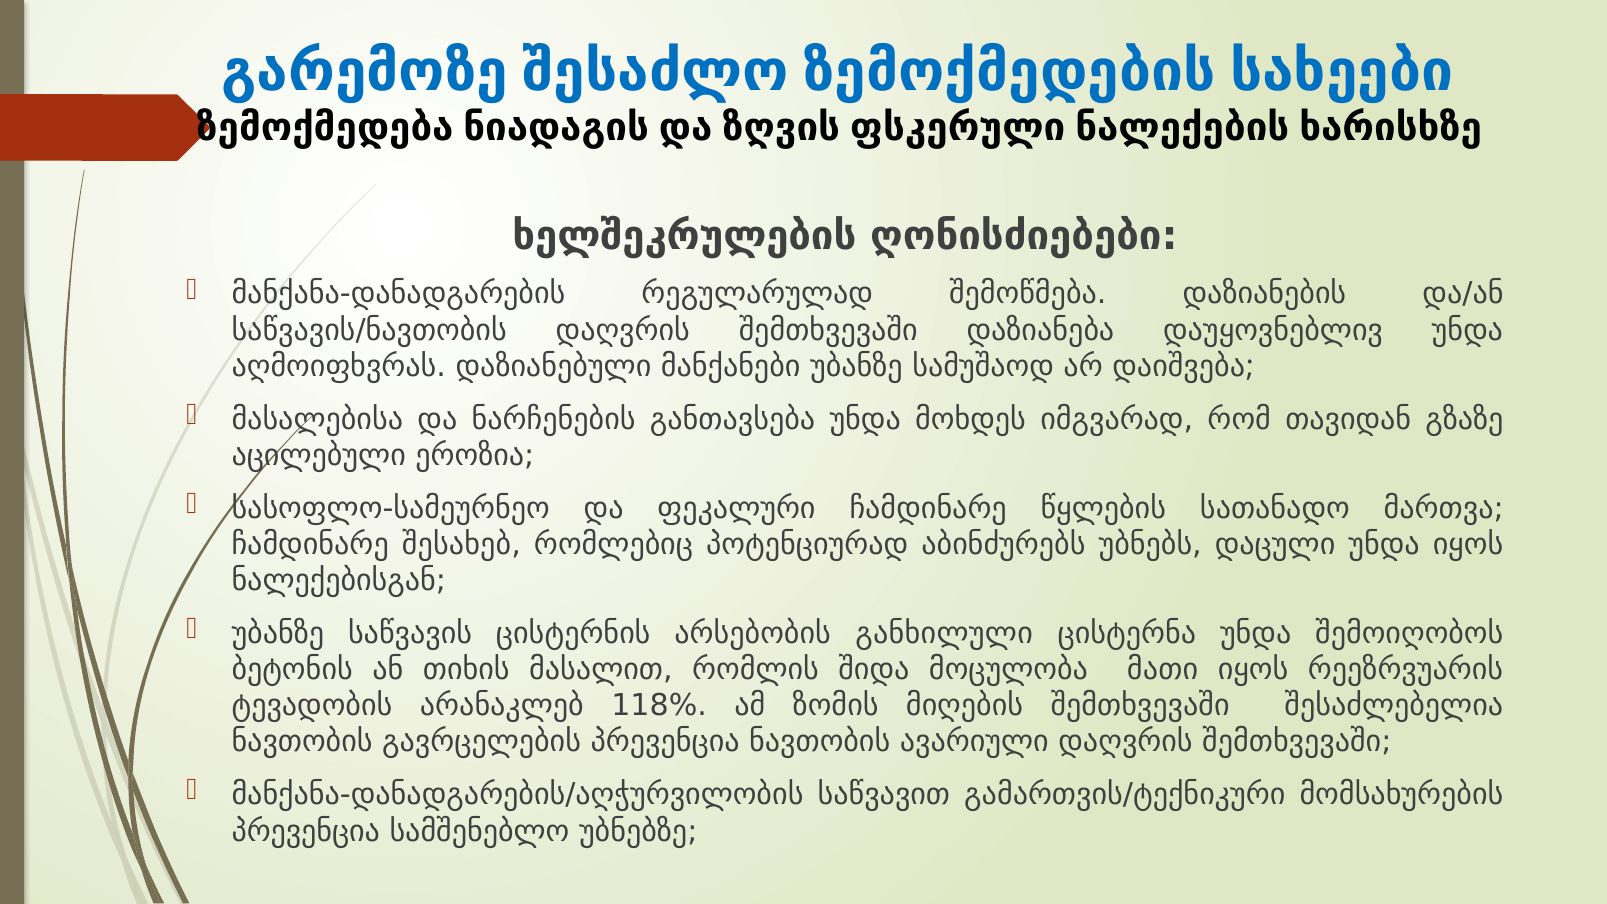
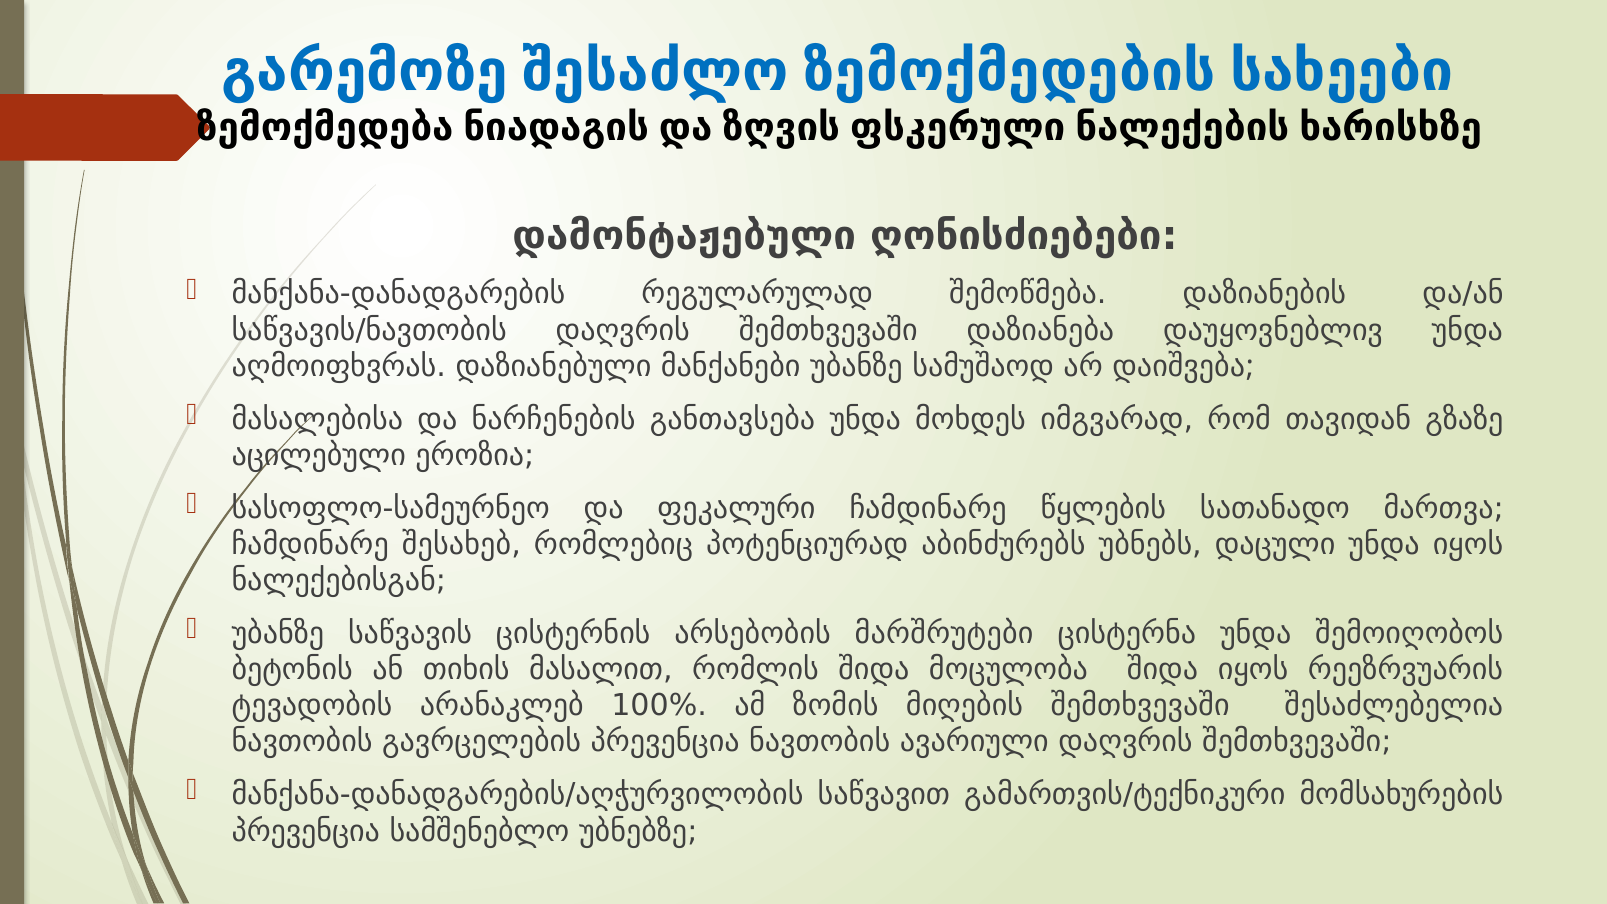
ხელშეკრულების: ხელშეკრულების -> დამონტაჟებული
განხილული: განხილული -> მარშრუტები
მოცულობა მათი: მათი -> შიდა
118%: 118% -> 100%
